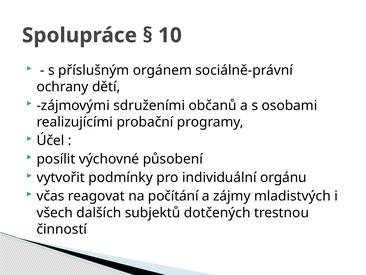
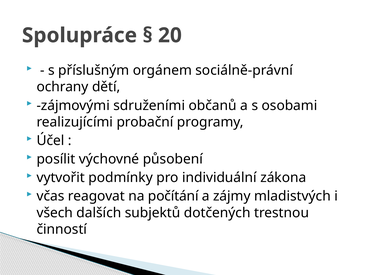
10: 10 -> 20
orgánu: orgánu -> zákona
